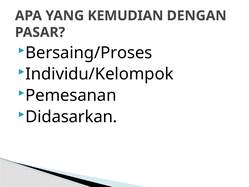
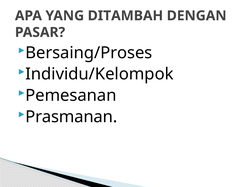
KEMUDIAN: KEMUDIAN -> DITAMBAH
Didasarkan: Didasarkan -> Prasmanan
